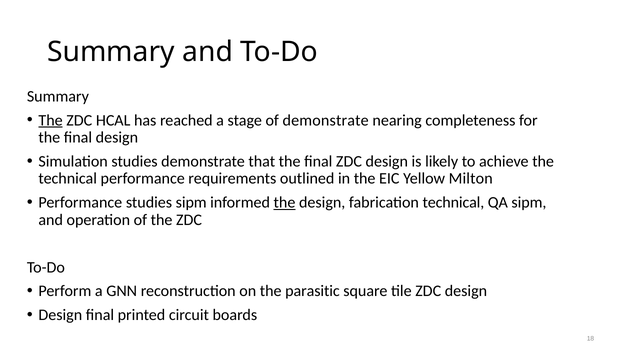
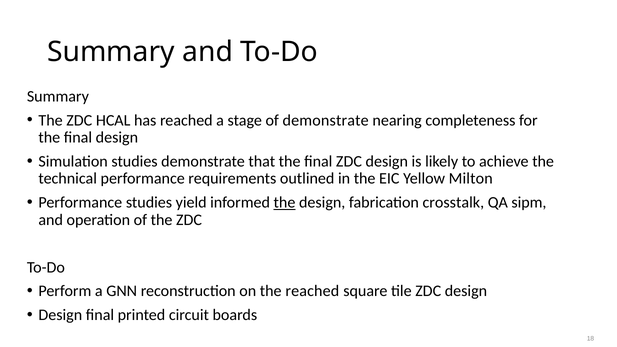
The at (51, 120) underline: present -> none
studies sipm: sipm -> yield
fabrication technical: technical -> crosstalk
the parasitic: parasitic -> reached
